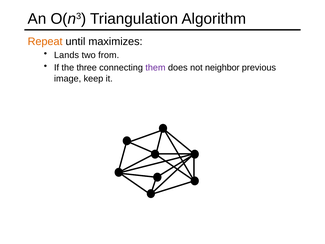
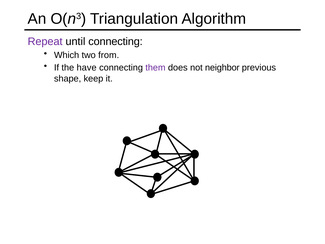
Repeat colour: orange -> purple
until maximizes: maximizes -> connecting
Lands: Lands -> Which
three: three -> have
image: image -> shape
